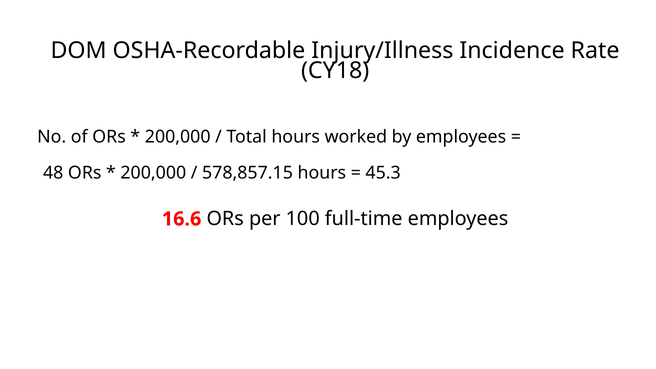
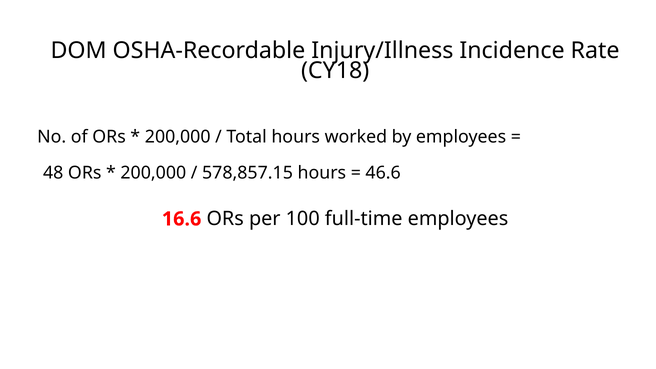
45.3: 45.3 -> 46.6
